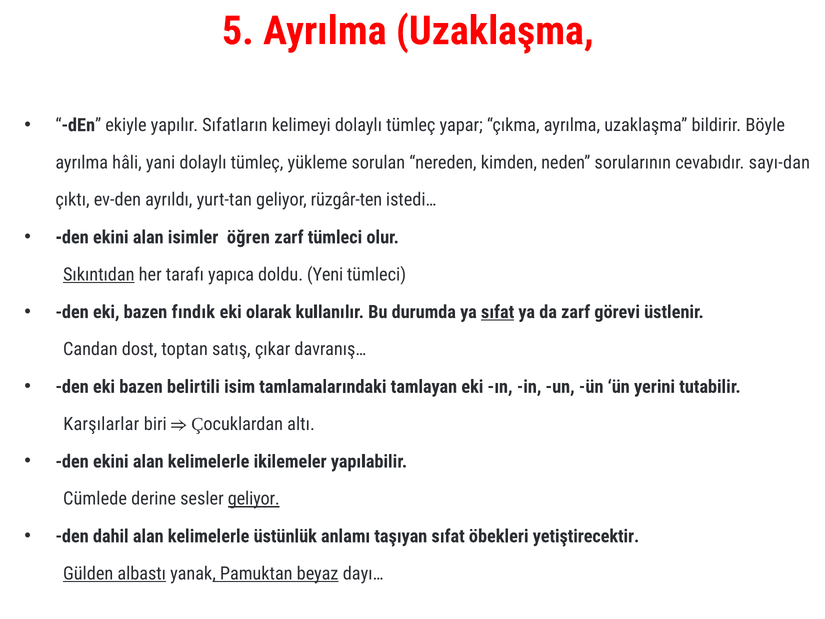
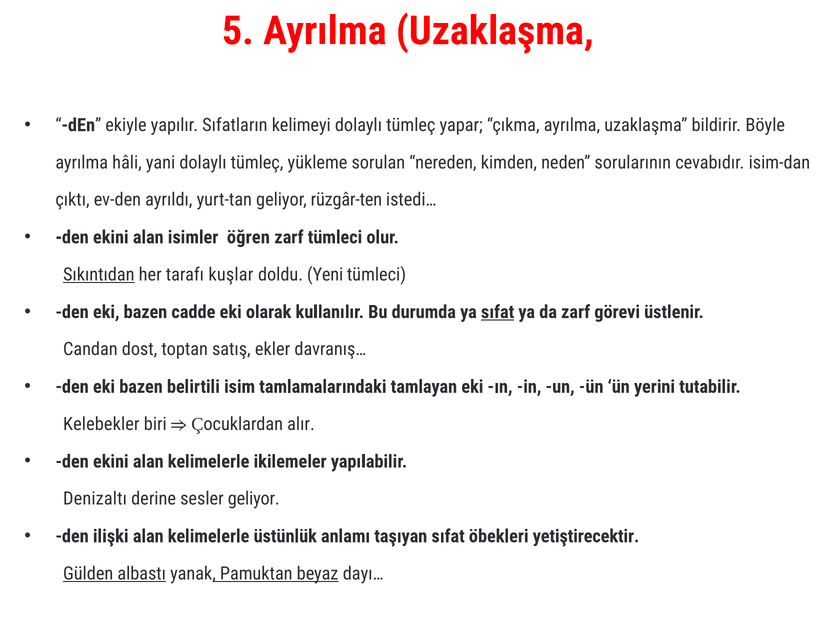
sayı-dan: sayı-dan -> isim-dan
yapıca: yapıca -> kuşlar
fındık: fındık -> cadde
çıkar: çıkar -> ekler
altı: altı -> alır
Karşılarlar: Karşılarlar -> Kelebekler
Cümlede: Cümlede -> Denizaltı
geliyor at (254, 499) underline: present -> none
dahil: dahil -> ilişki
